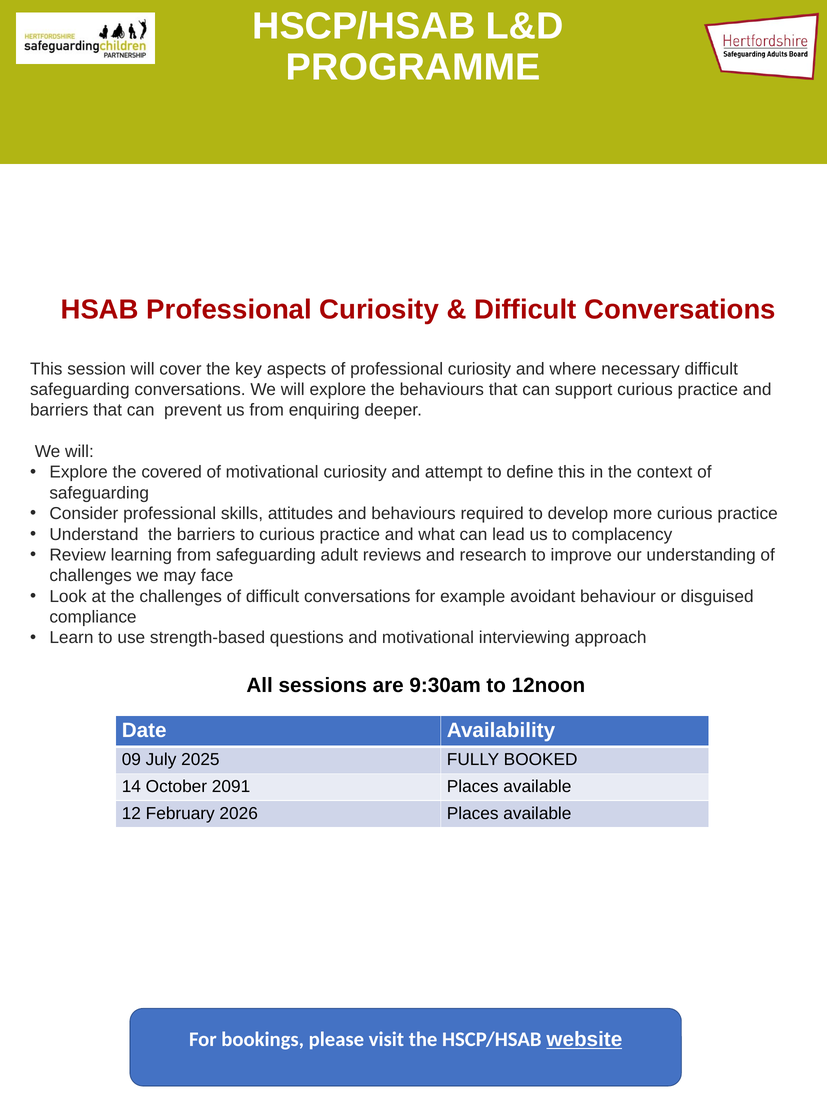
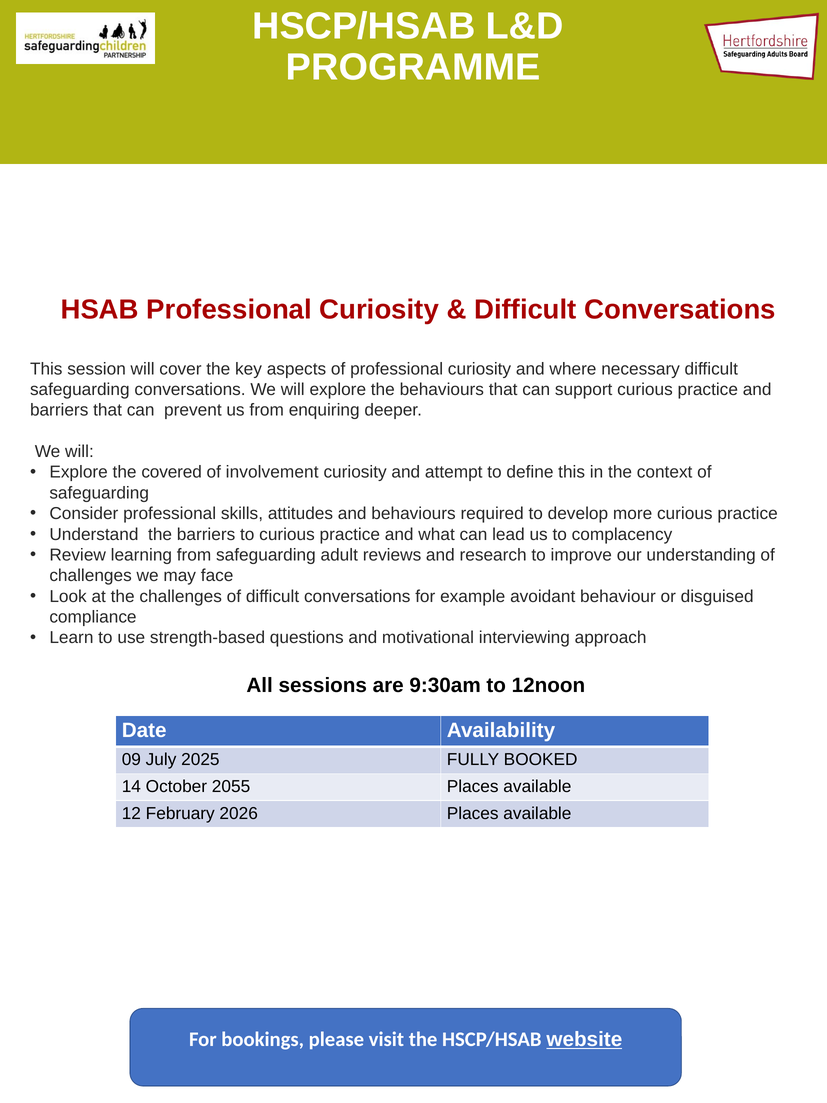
of motivational: motivational -> involvement
2091: 2091 -> 2055
